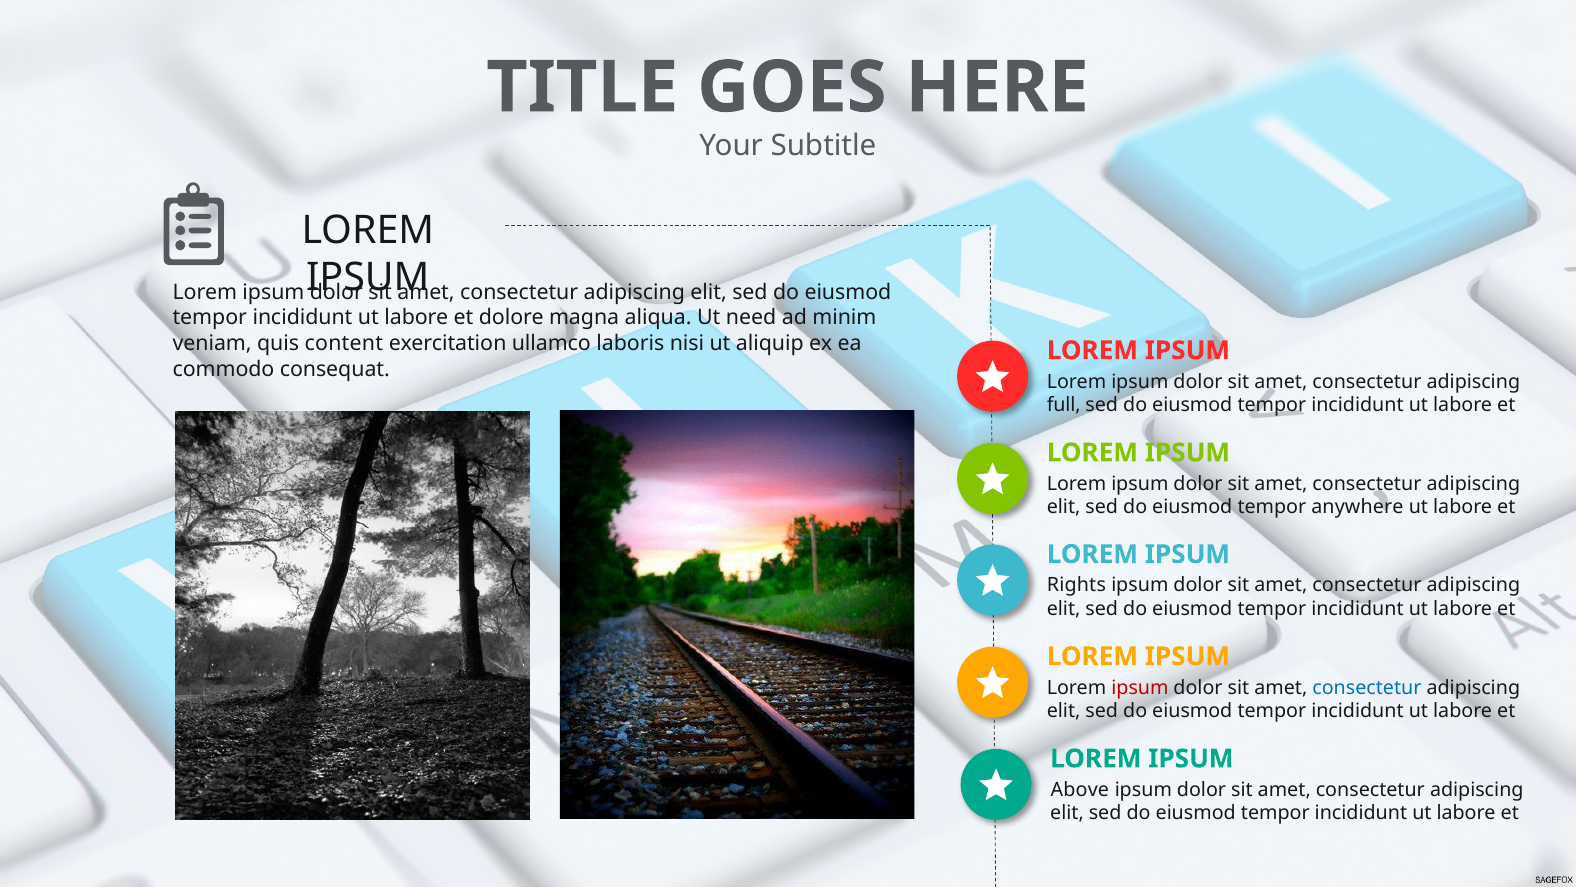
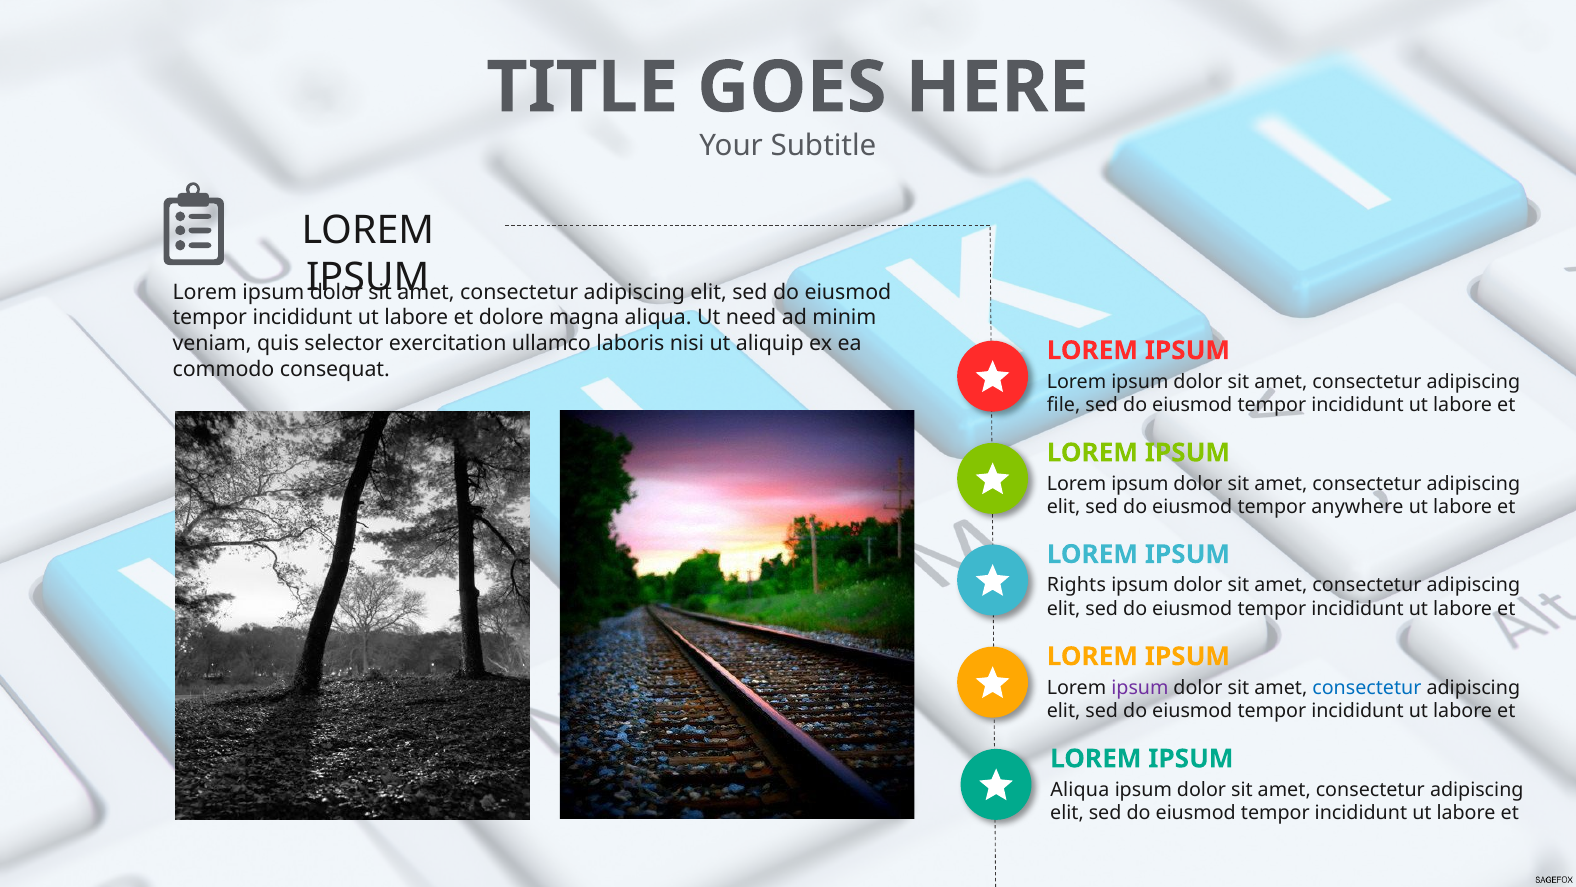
content: content -> selector
full: full -> file
ipsum at (1140, 687) colour: red -> purple
Above at (1080, 789): Above -> Aliqua
